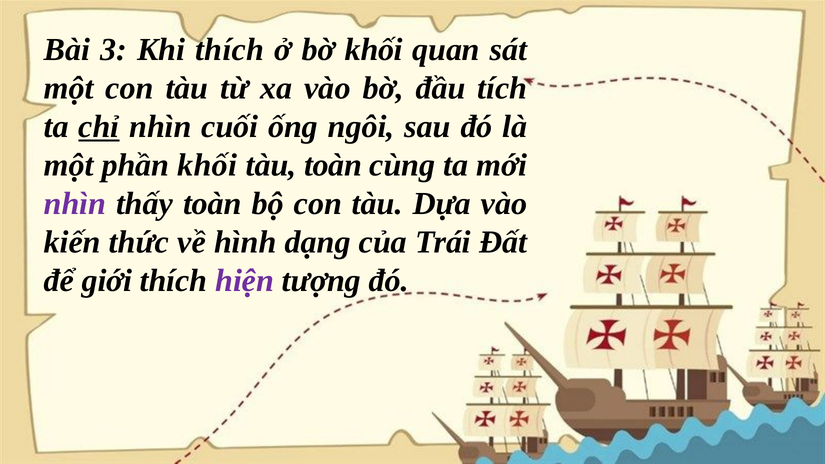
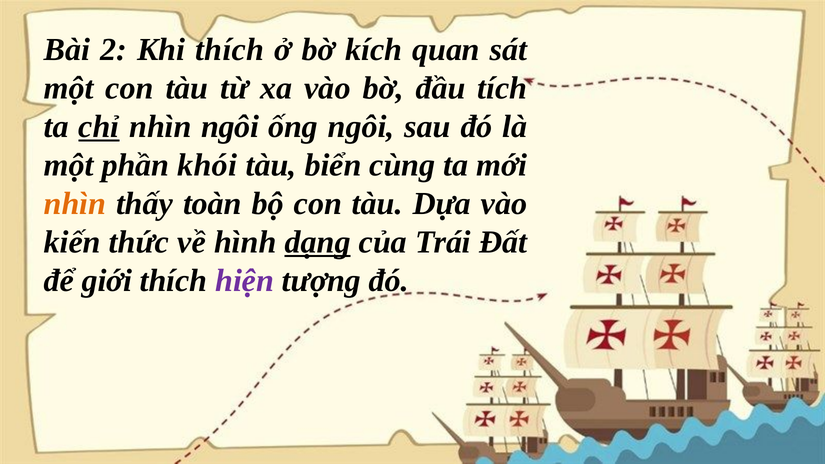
3: 3 -> 2
bờ khối: khối -> kích
nhìn cuối: cuối -> ngôi
phần khối: khối -> khói
tàu toàn: toàn -> biển
nhìn at (75, 204) colour: purple -> orange
dạng underline: none -> present
